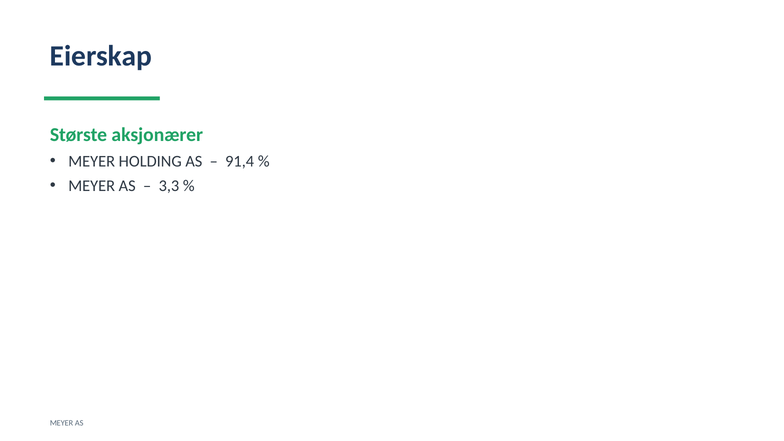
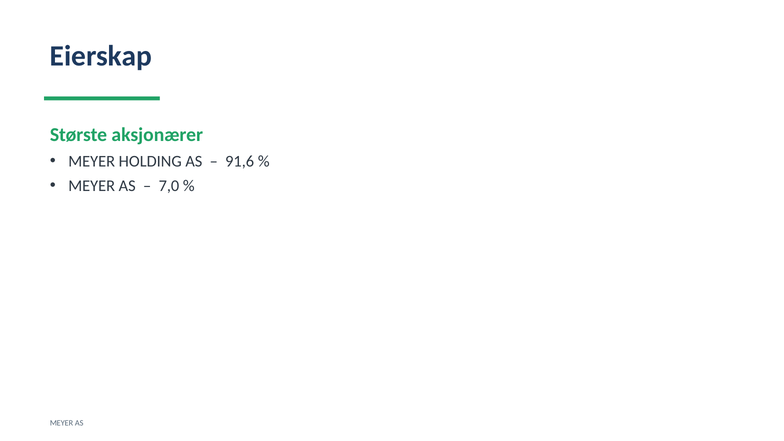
91,4: 91,4 -> 91,6
3,3: 3,3 -> 7,0
